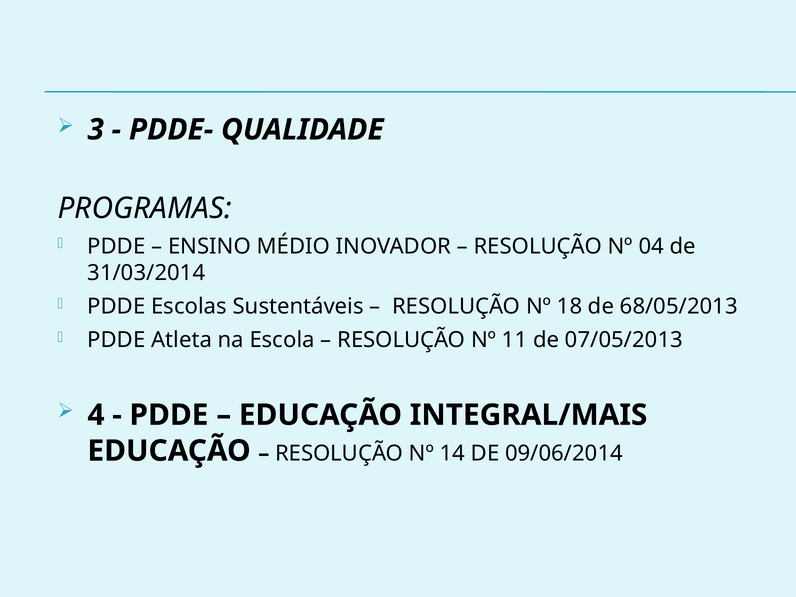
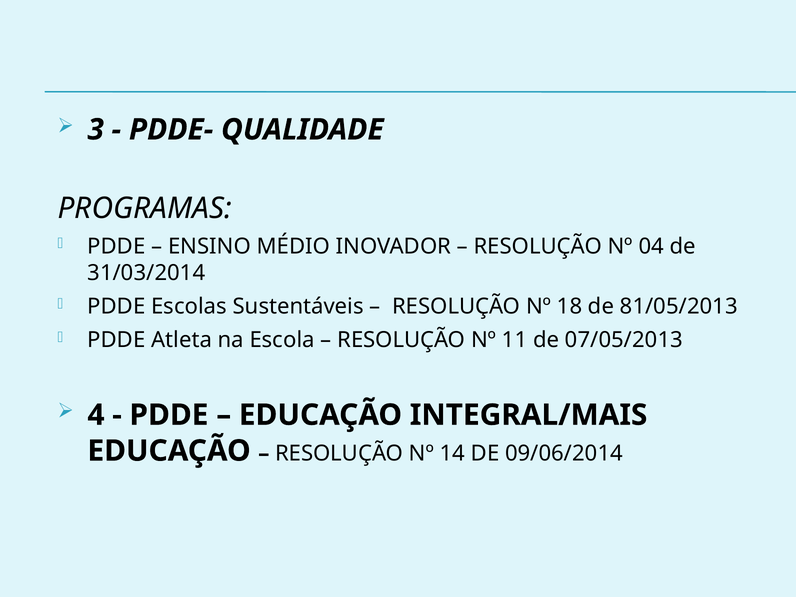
68/05/2013: 68/05/2013 -> 81/05/2013
